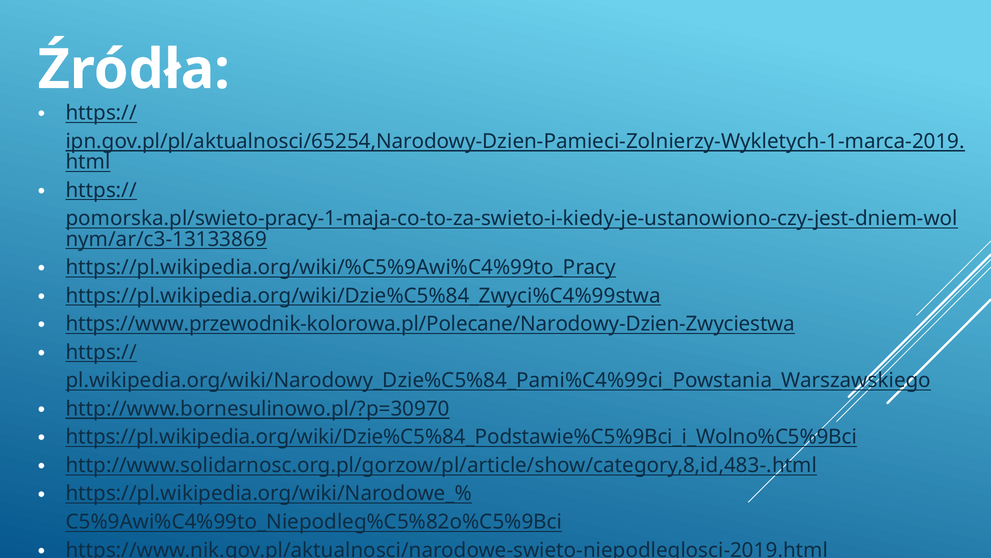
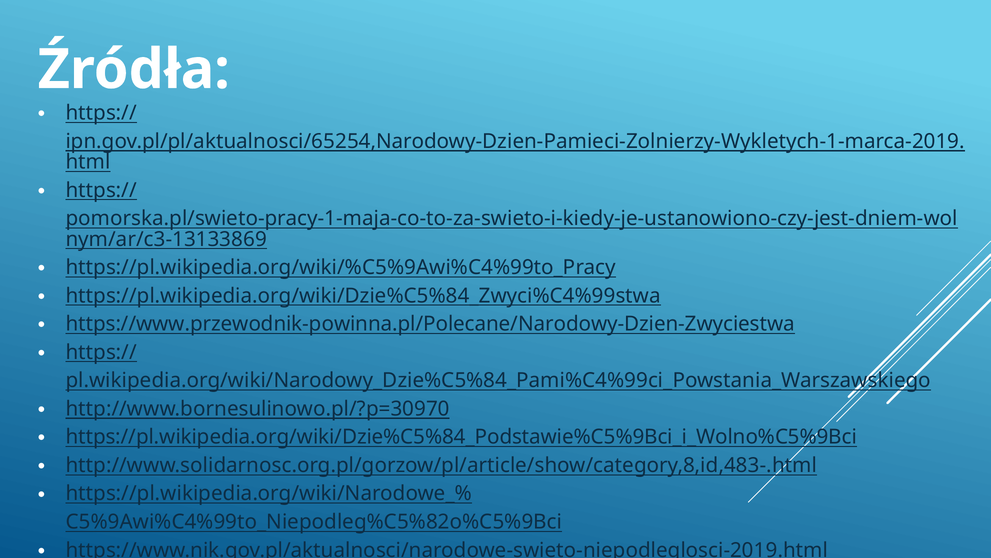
https://www.przewodnik-kolorowa.pl/Polecane/Narodowy-Dzien-Zwyciestwa: https://www.przewodnik-kolorowa.pl/Polecane/Narodowy-Dzien-Zwyciestwa -> https://www.przewodnik-powinna.pl/Polecane/Narodowy-Dzien-Zwyciestwa
